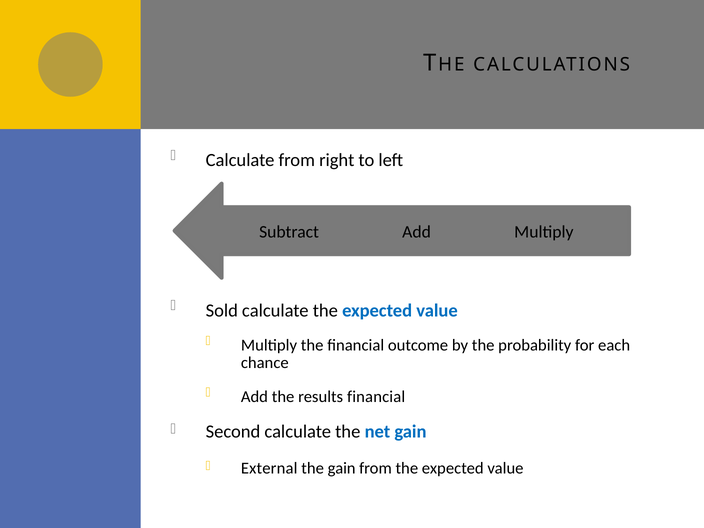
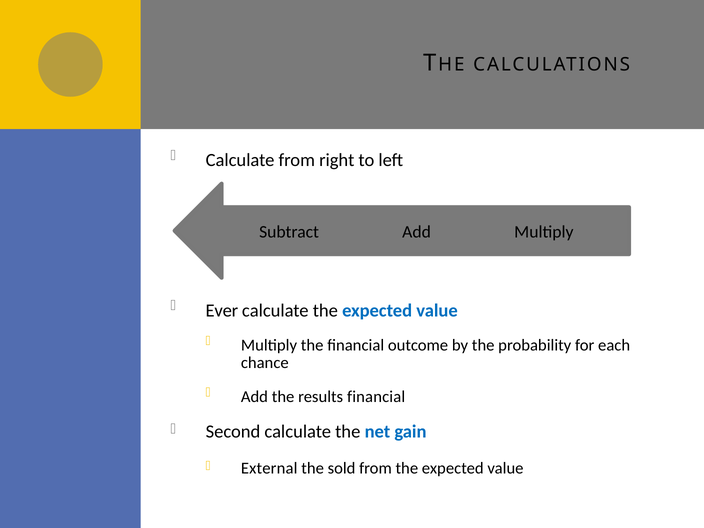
Sold: Sold -> Ever
the gain: gain -> sold
